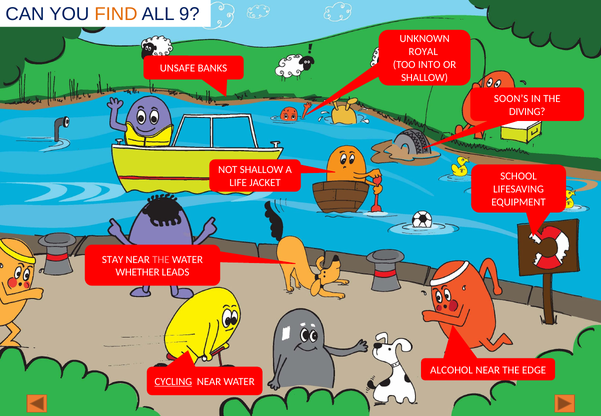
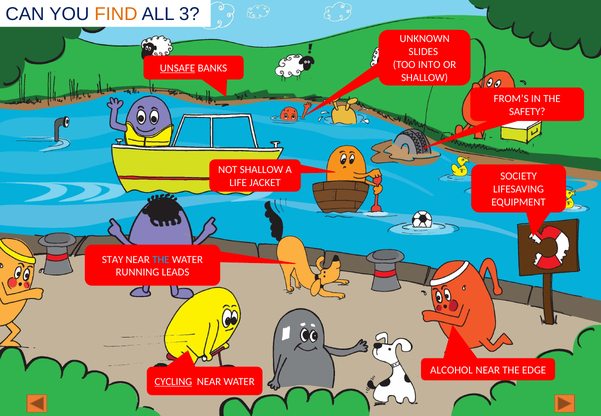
9: 9 -> 3
ROYAL: ROYAL -> SLIDES
UNSAFE underline: none -> present
SOON’S: SOON’S -> FROM’S
DIVING: DIVING -> SAFETY
SCHOOL: SCHOOL -> SOCIETY
THE at (161, 259) colour: pink -> light blue
WHETHER: WHETHER -> RUNNING
